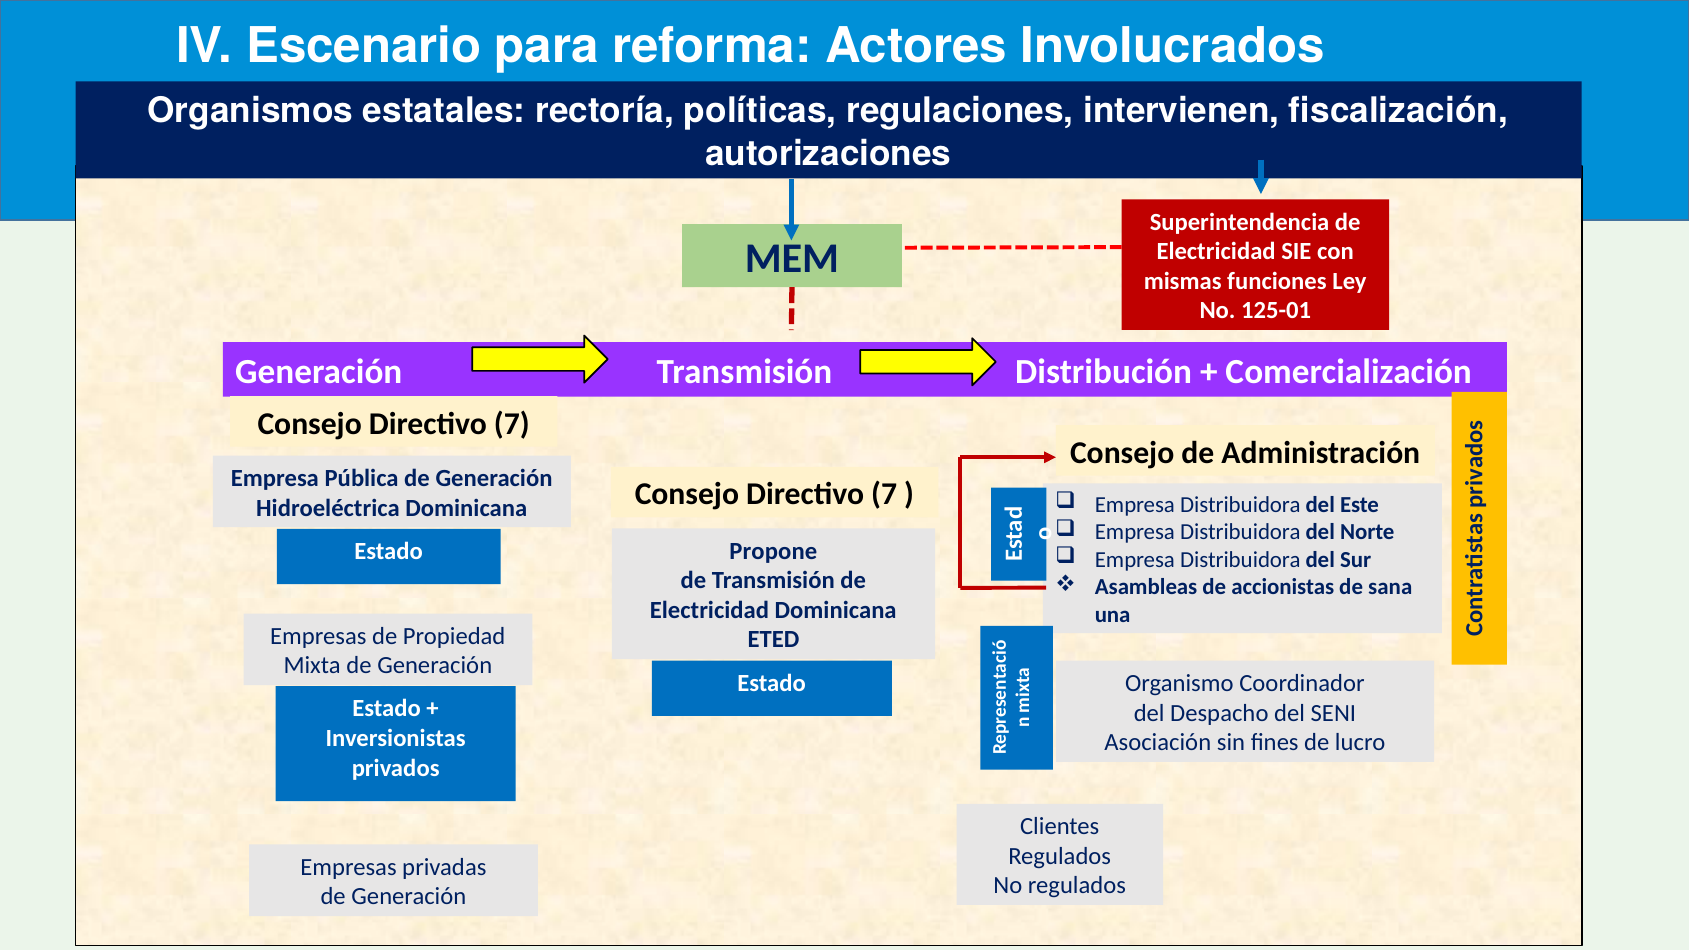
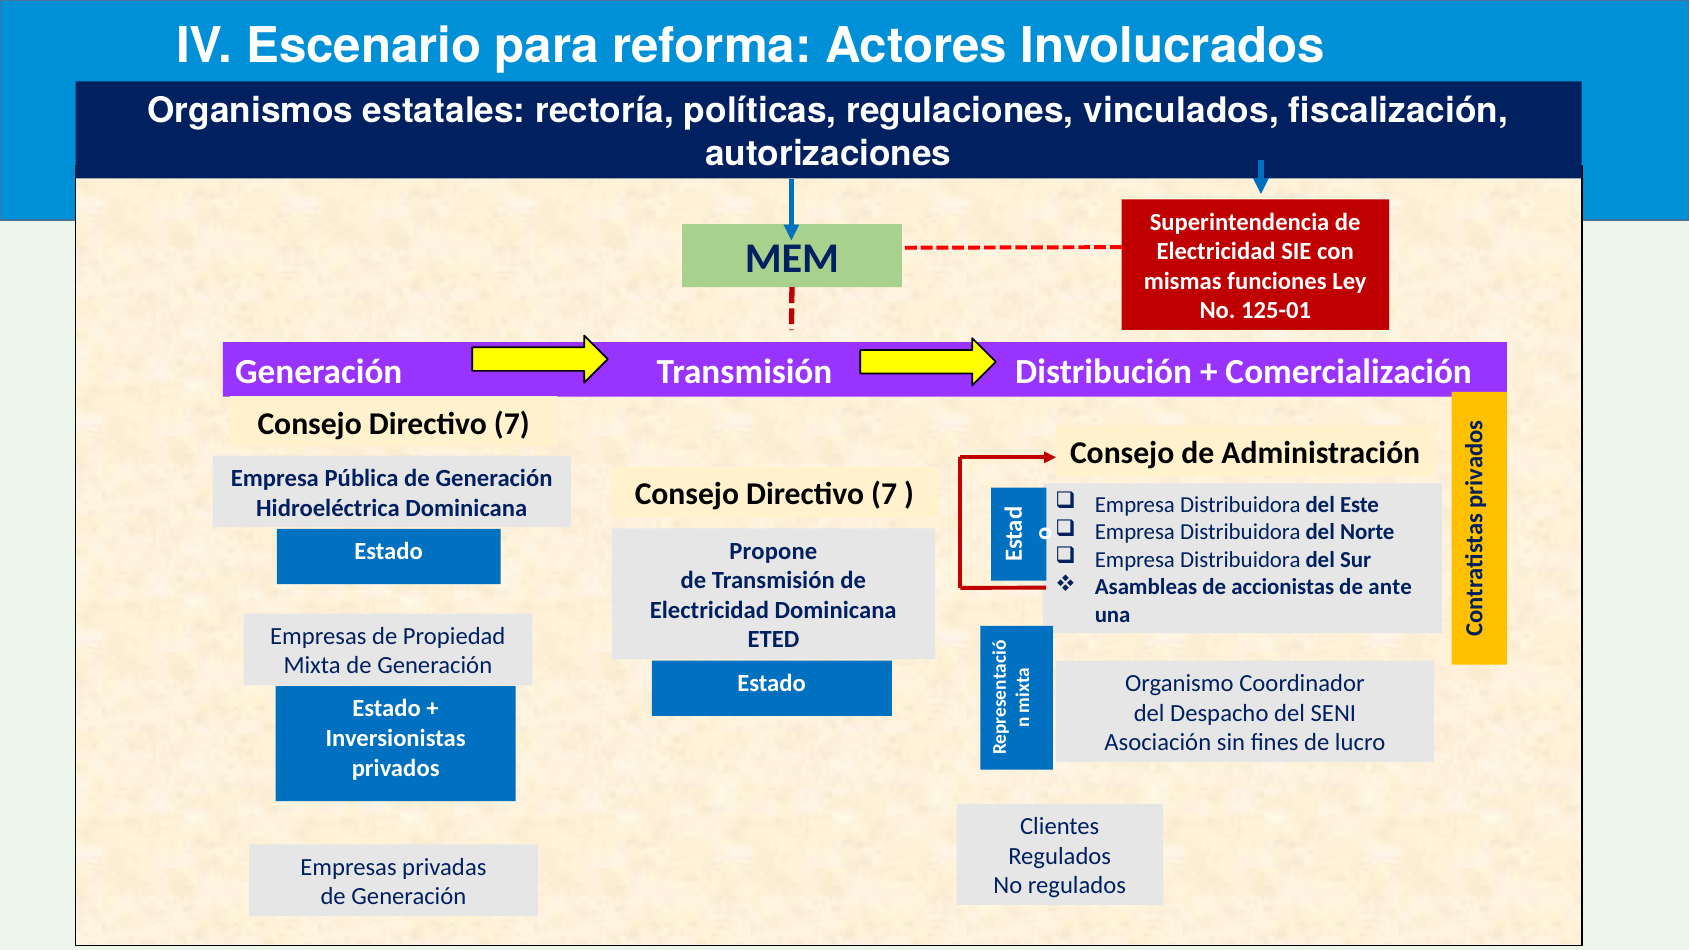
intervienen: intervienen -> vinculados
sana: sana -> ante
